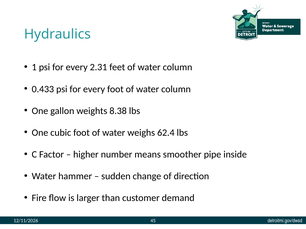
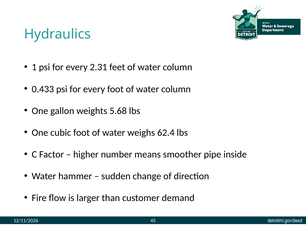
8.38: 8.38 -> 5.68
